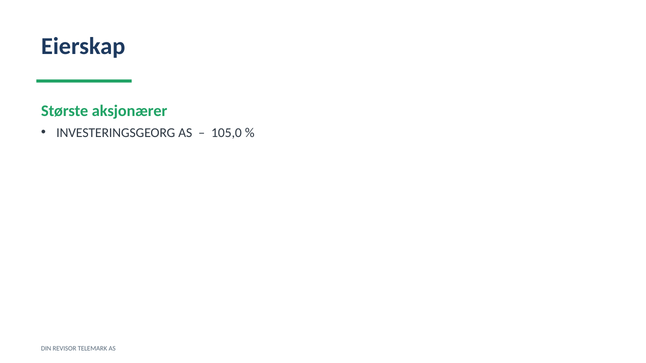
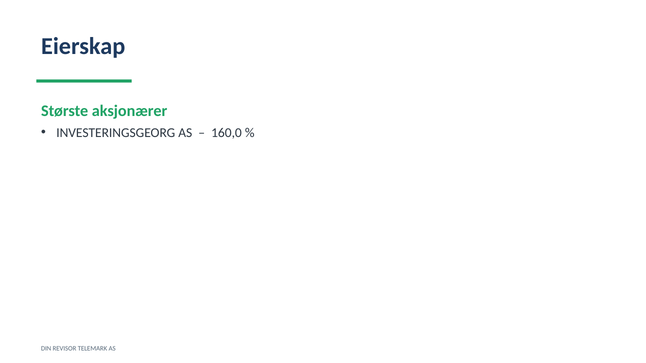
105,0: 105,0 -> 160,0
